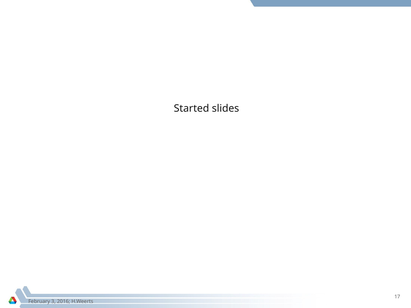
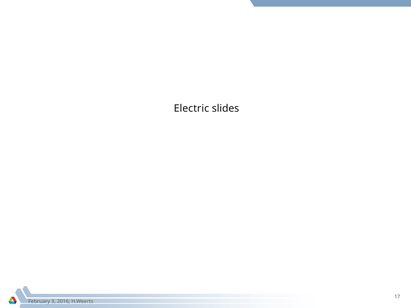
Started: Started -> Electric
